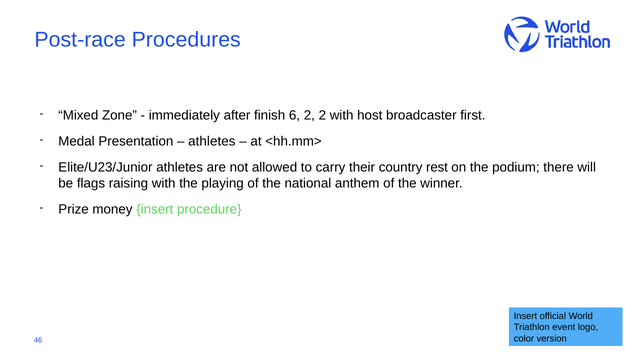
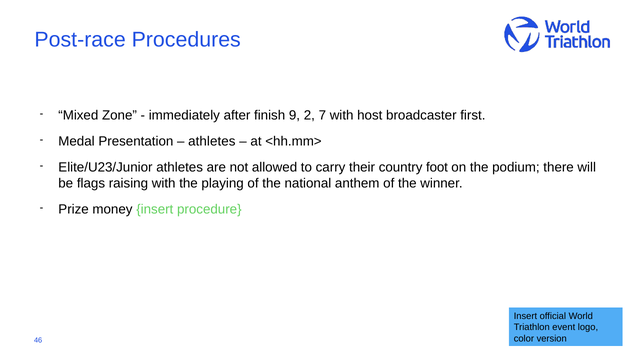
6: 6 -> 9
2 2: 2 -> 7
rest: rest -> foot
